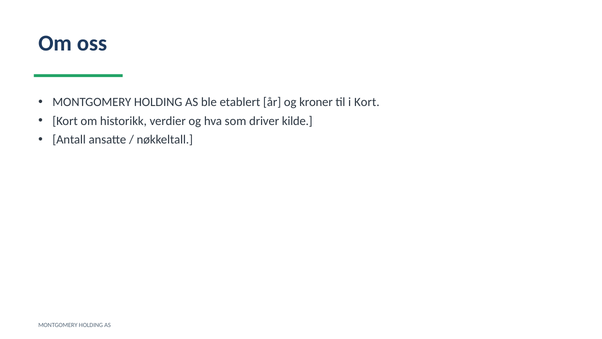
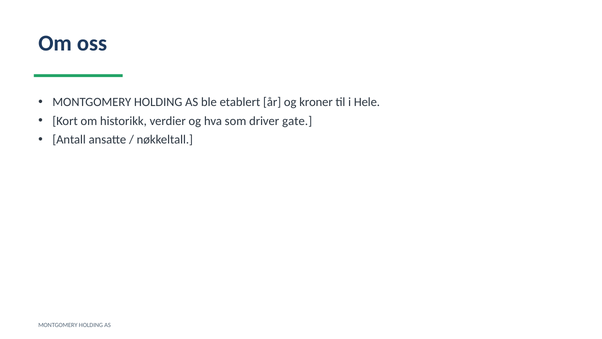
i Kort: Kort -> Hele
kilde: kilde -> gate
